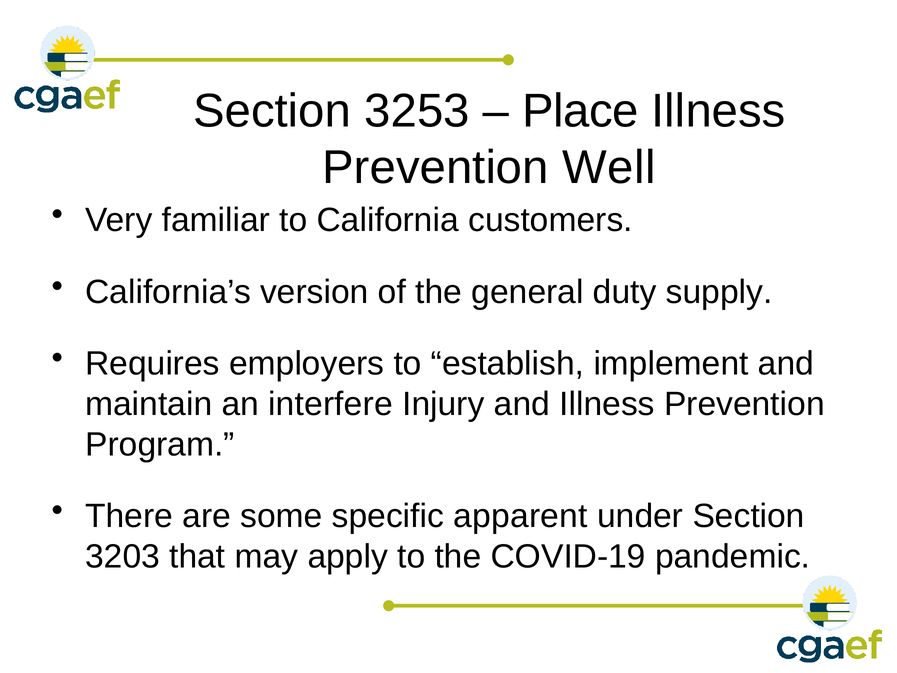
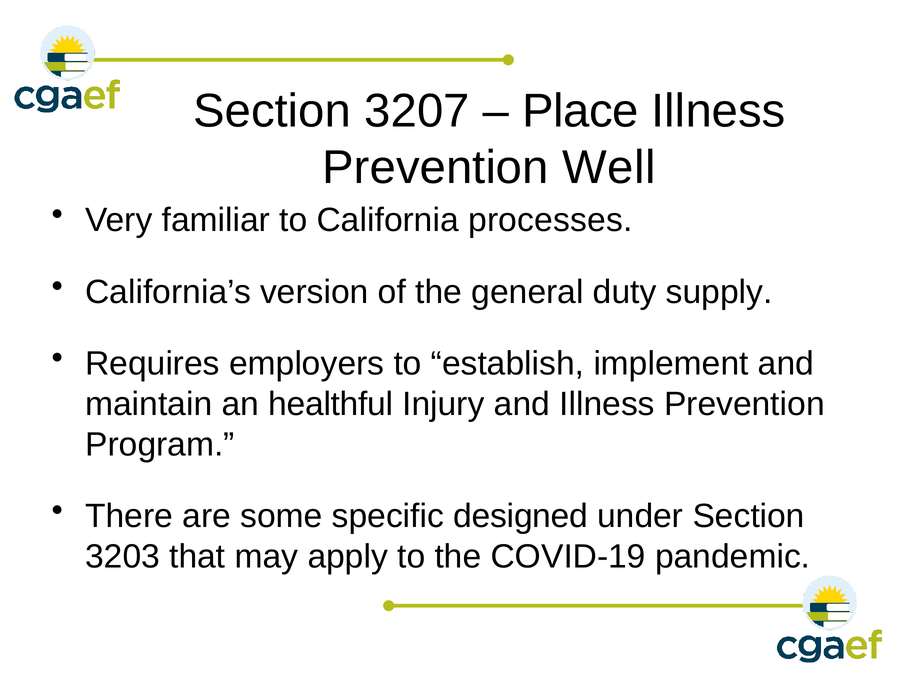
3253: 3253 -> 3207
customers: customers -> processes
interfere: interfere -> healthful
apparent: apparent -> designed
